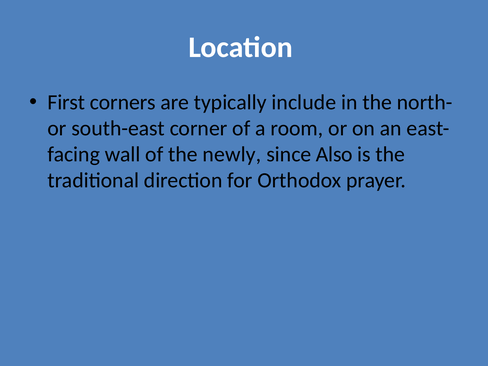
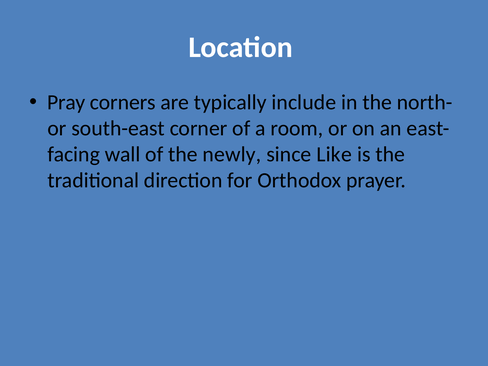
First: First -> Pray
Also: Also -> Like
